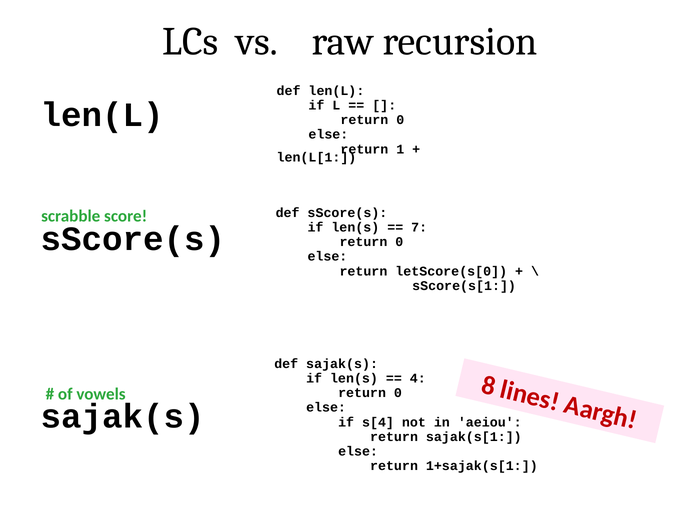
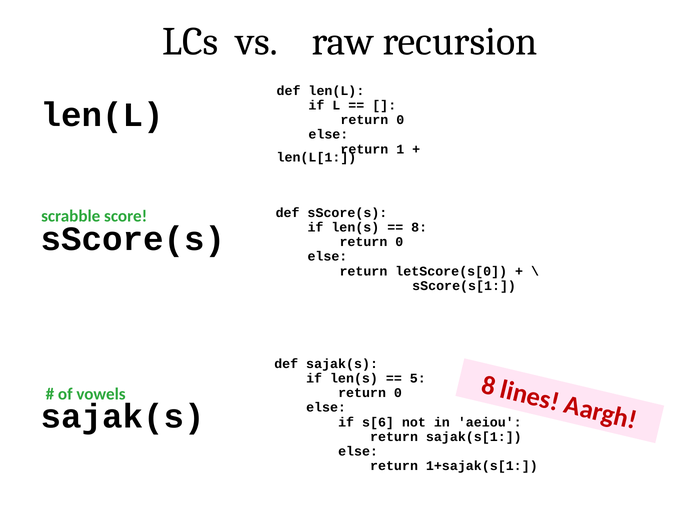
7 at (419, 227): 7 -> 8
4: 4 -> 5
s[4: s[4 -> s[6
